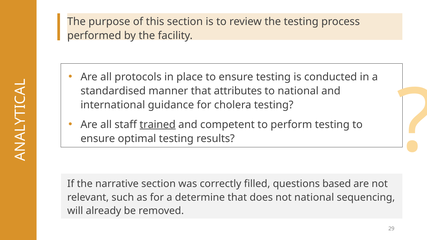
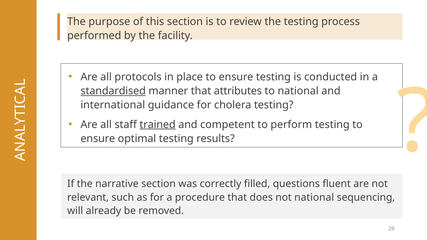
standardised underline: none -> present
based: based -> fluent
determine: determine -> procedure
